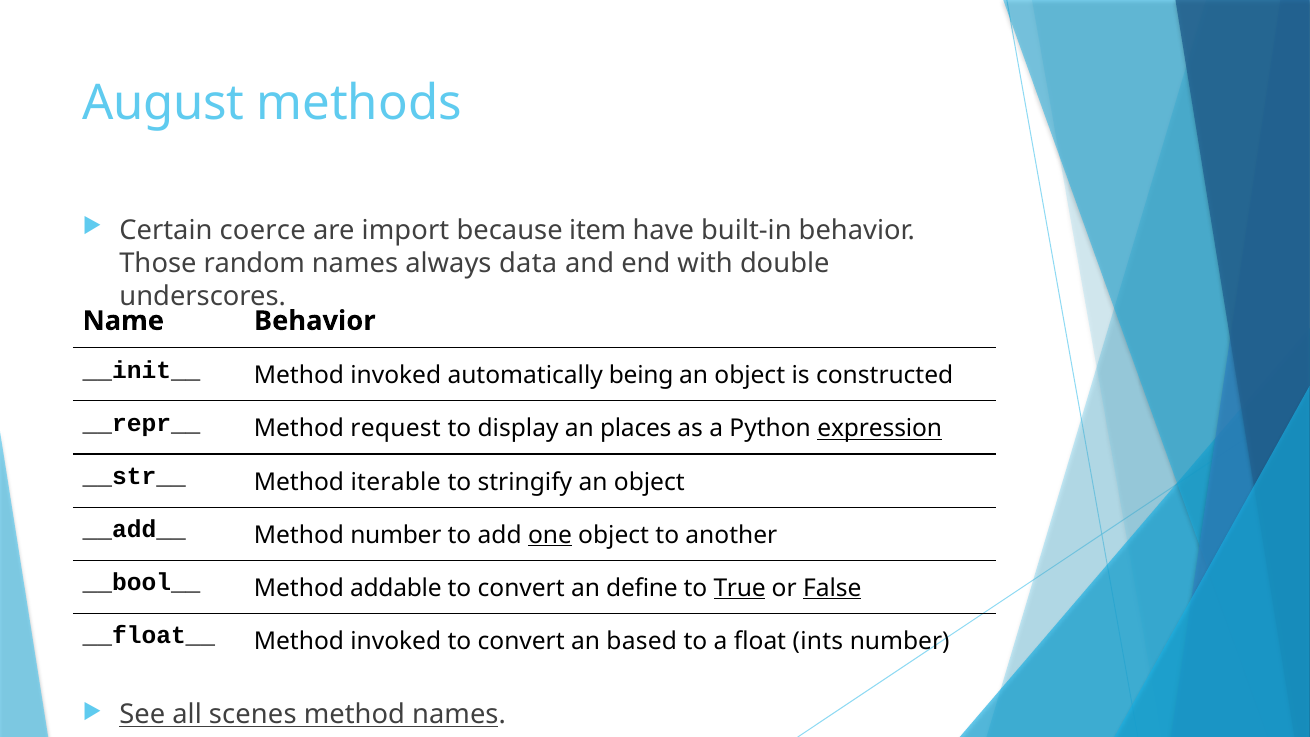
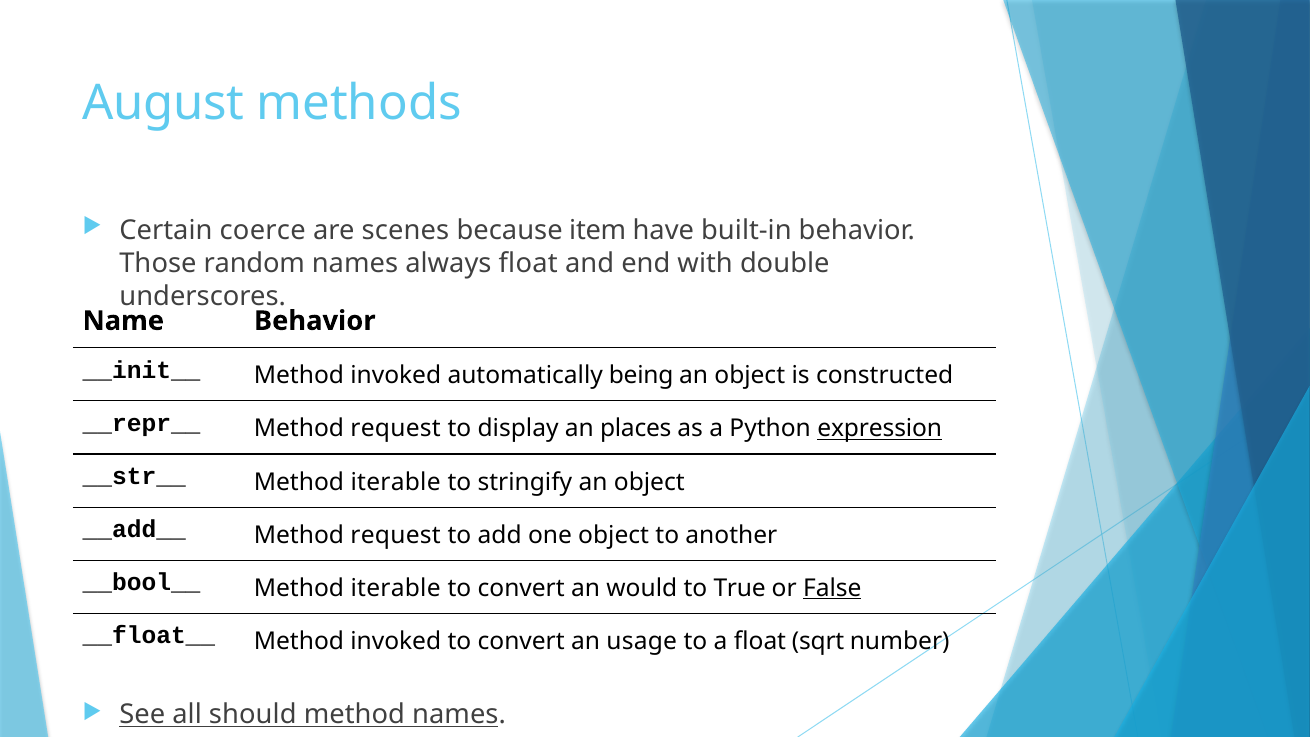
import: import -> scenes
always data: data -> float
number at (396, 535): number -> request
one underline: present -> none
addable at (396, 588): addable -> iterable
define: define -> would
True underline: present -> none
based: based -> usage
ints: ints -> sqrt
scenes: scenes -> should
